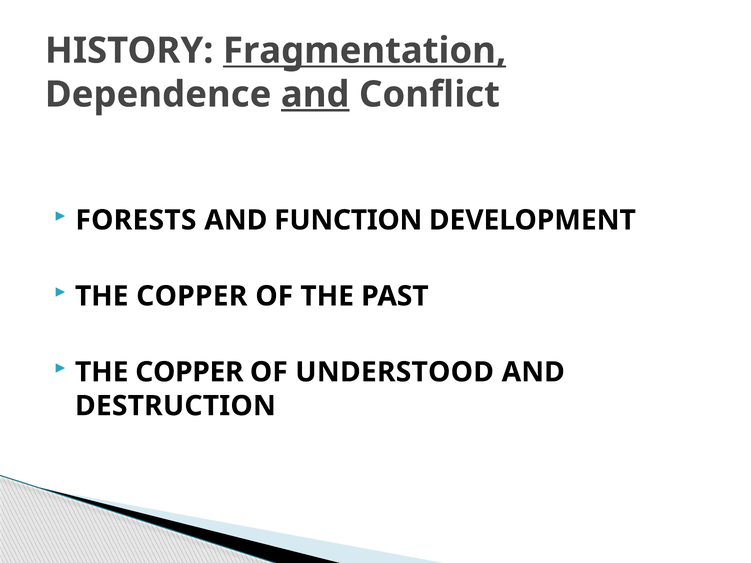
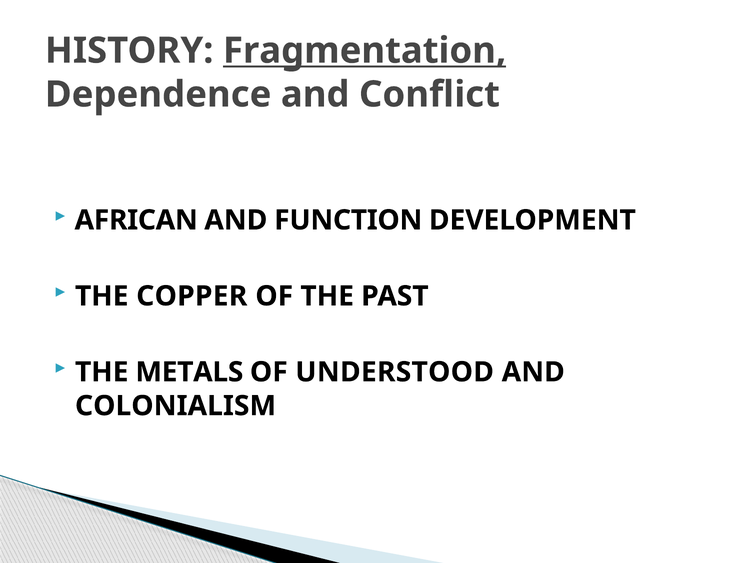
and at (315, 95) underline: present -> none
FORESTS: FORESTS -> AFRICAN
COPPER at (189, 372): COPPER -> METALS
DESTRUCTION: DESTRUCTION -> COLONIALISM
